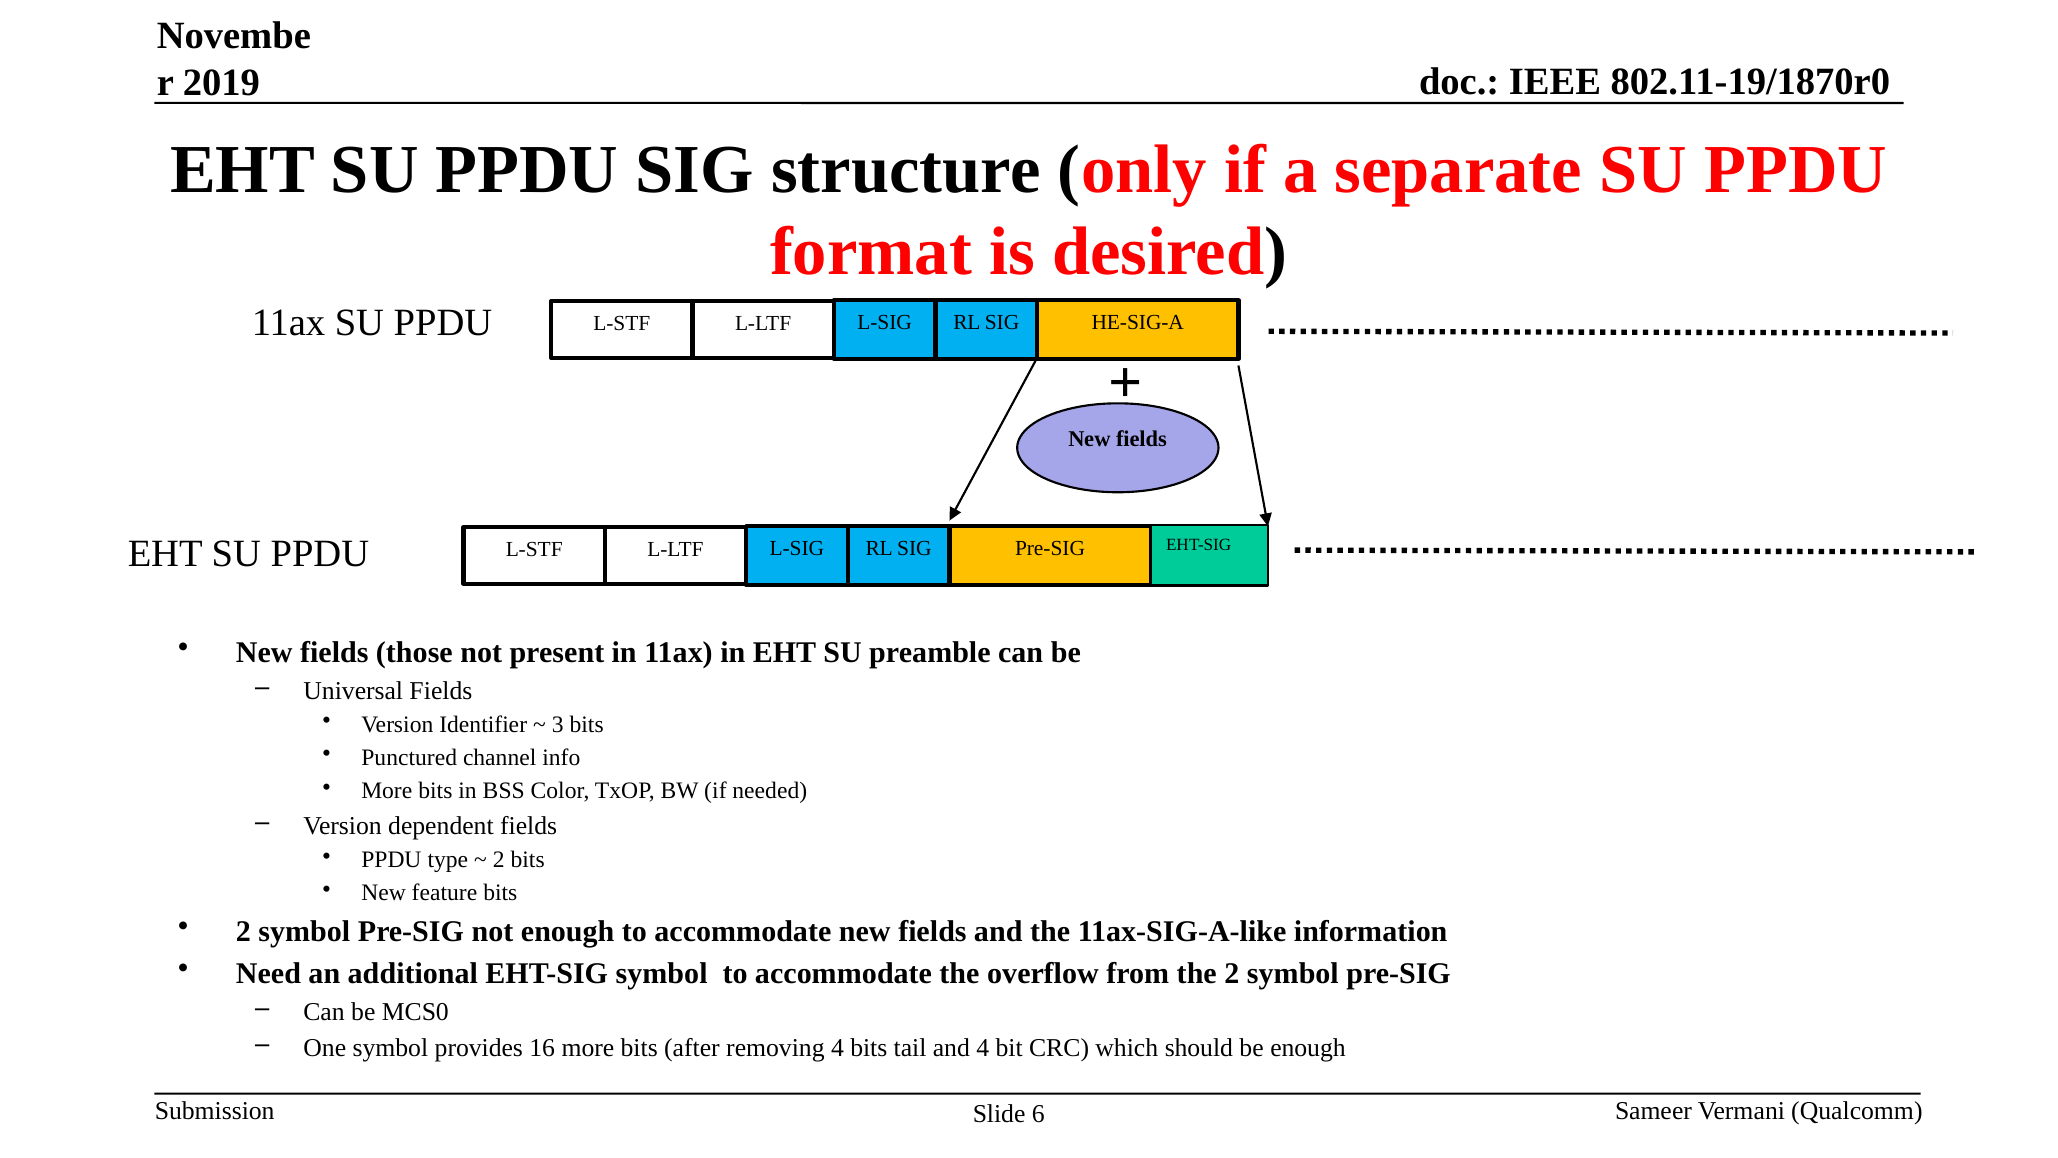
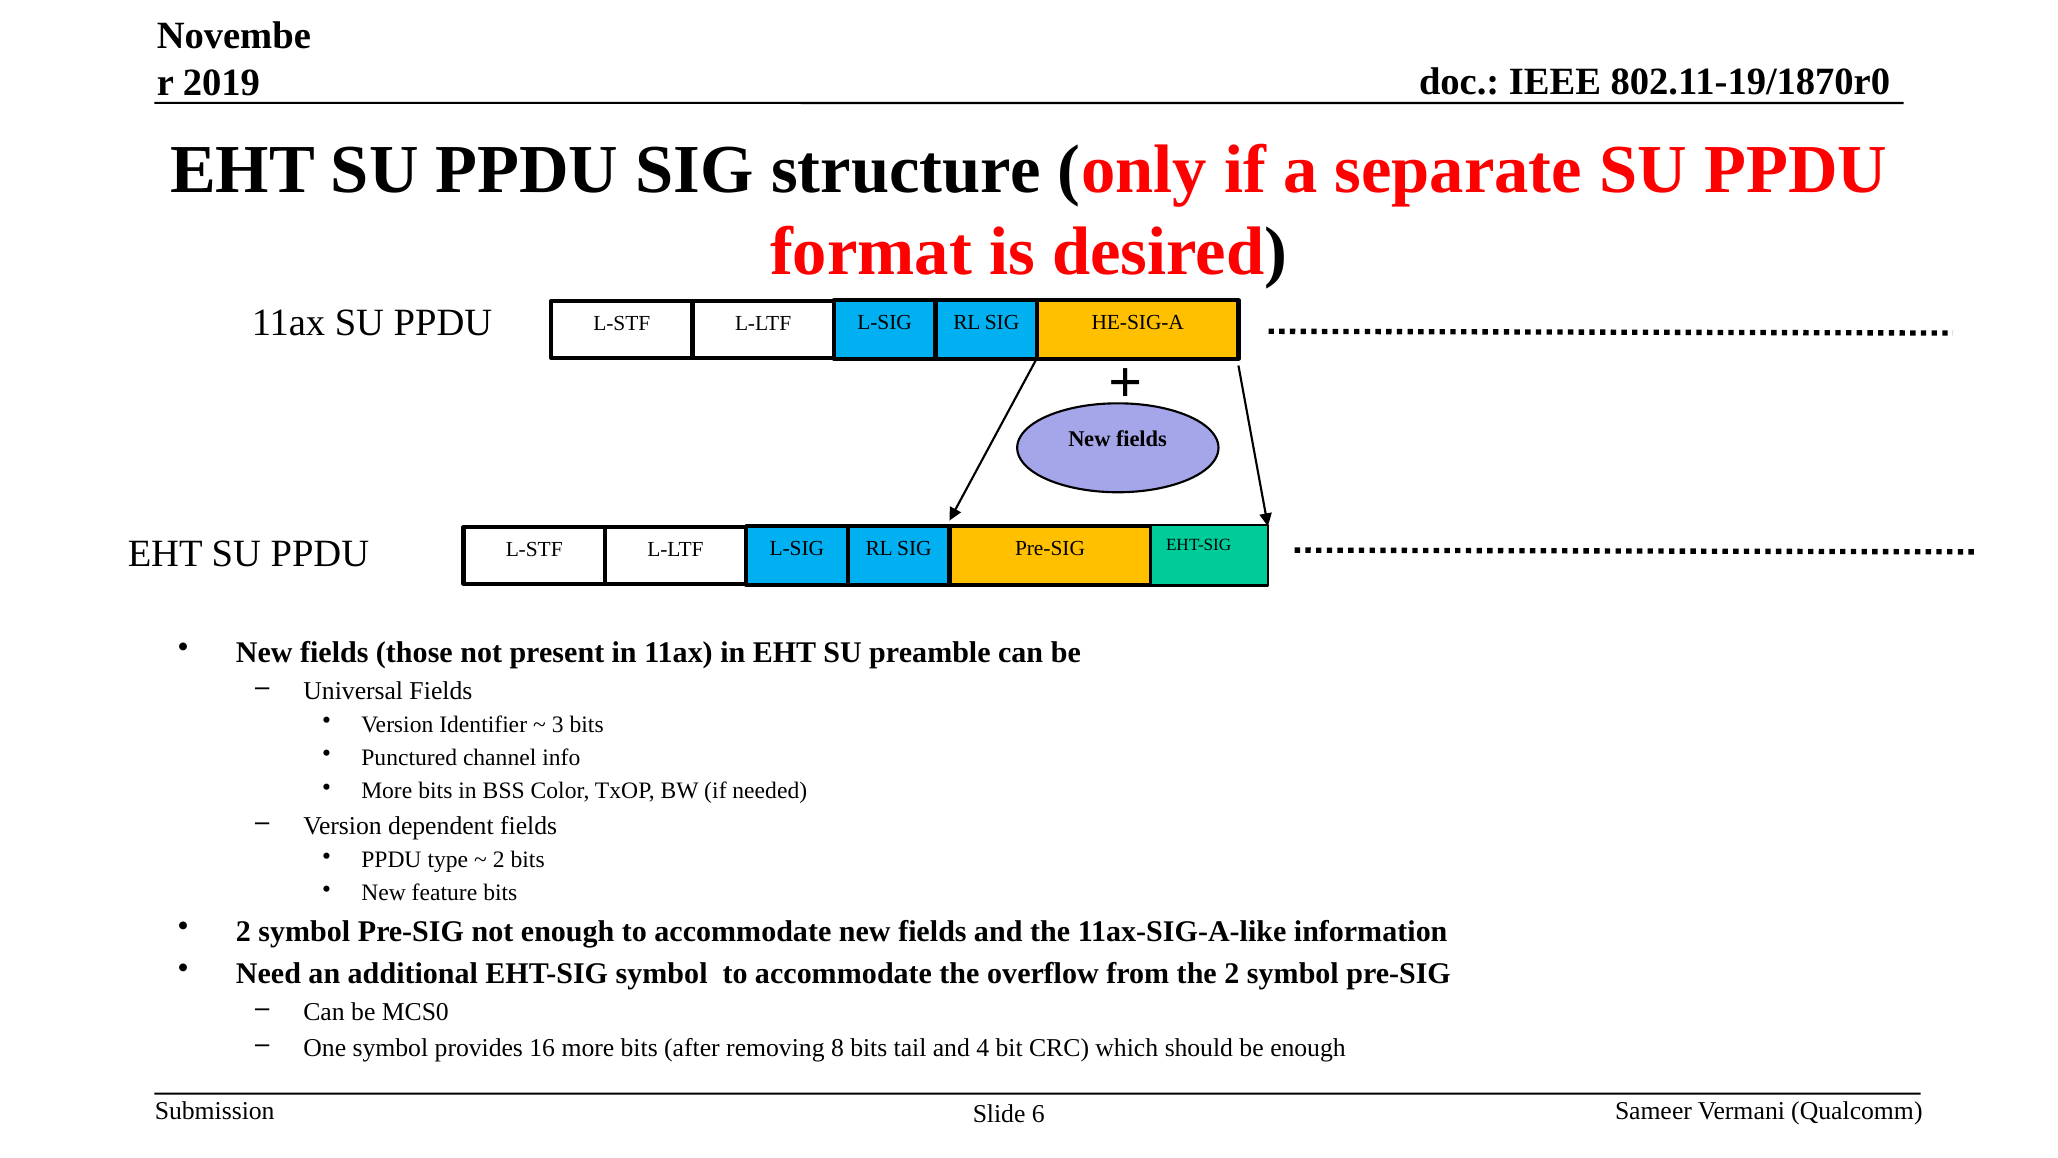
removing 4: 4 -> 8
